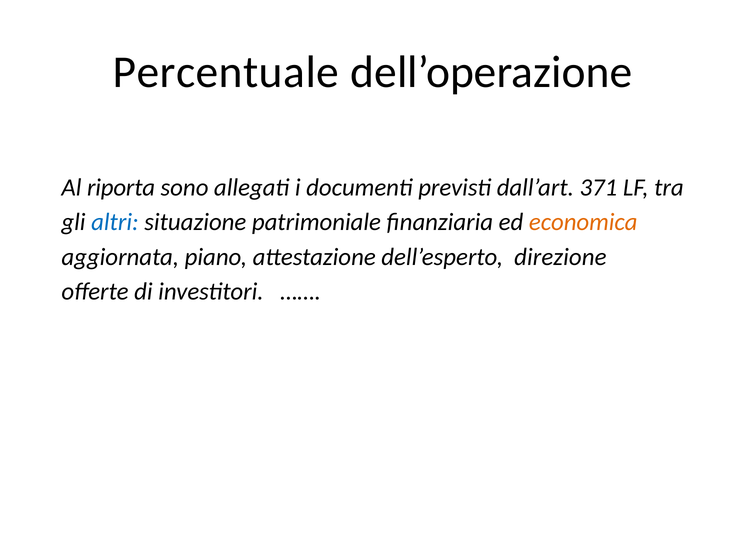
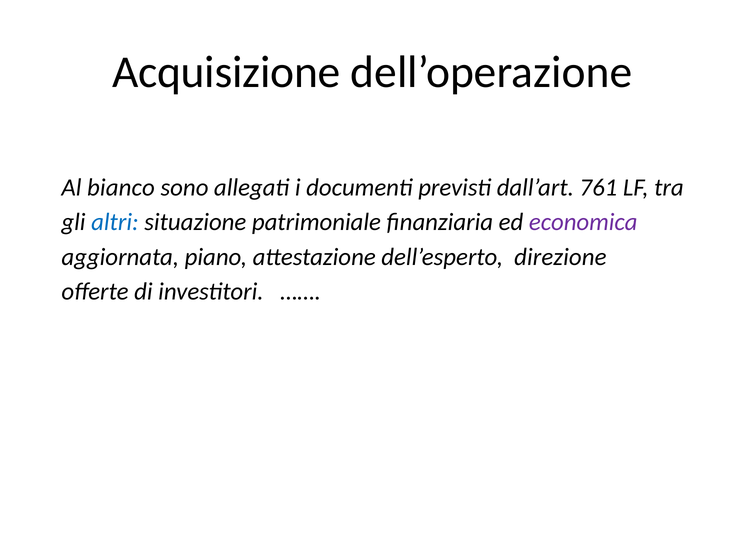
Percentuale: Percentuale -> Acquisizione
riporta: riporta -> bianco
371: 371 -> 761
economica colour: orange -> purple
